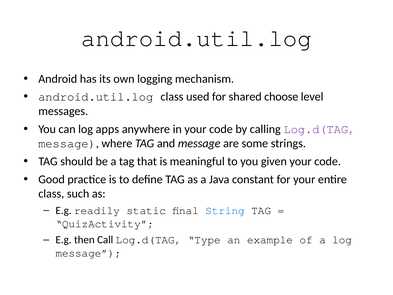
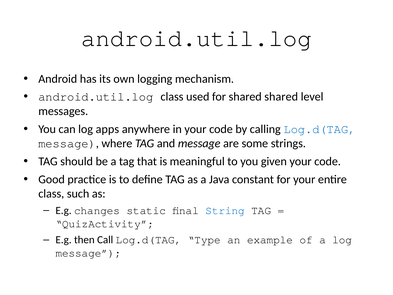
shared choose: choose -> shared
Log.d(TAG at (320, 129) colour: purple -> blue
readily: readily -> changes
